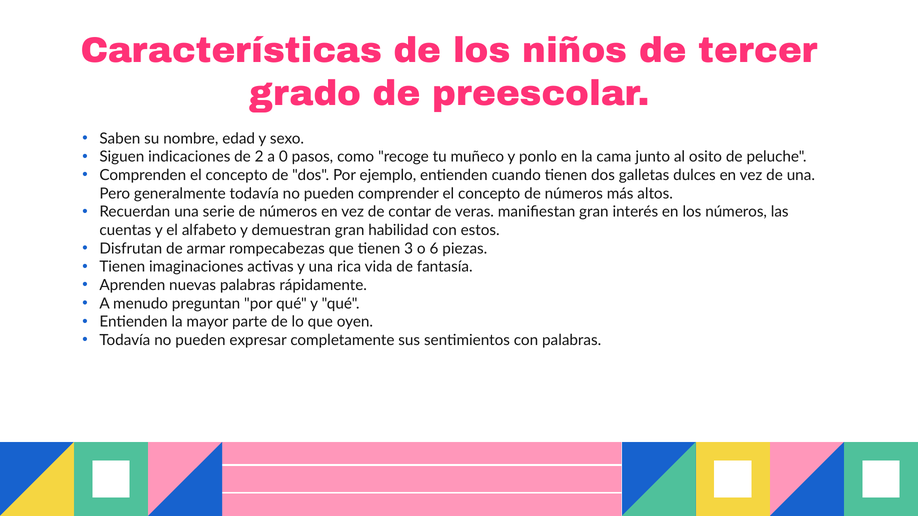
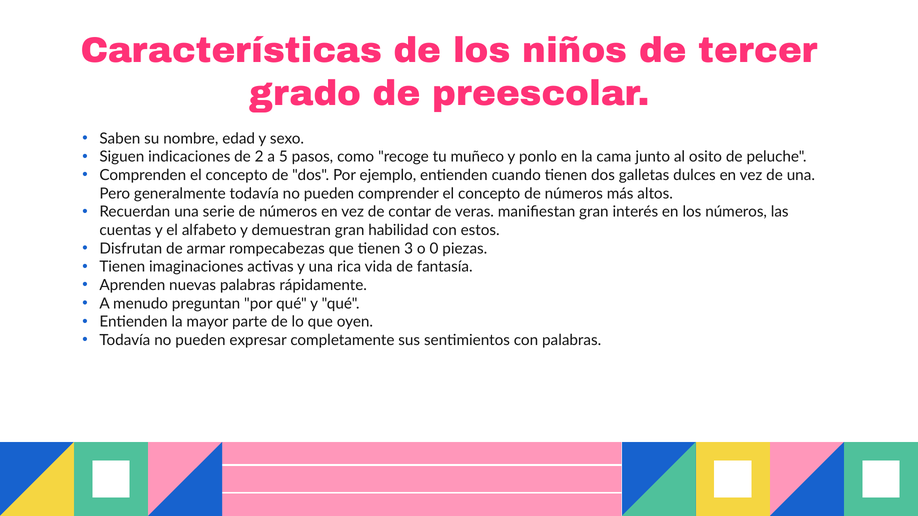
0: 0 -> 5
6: 6 -> 0
